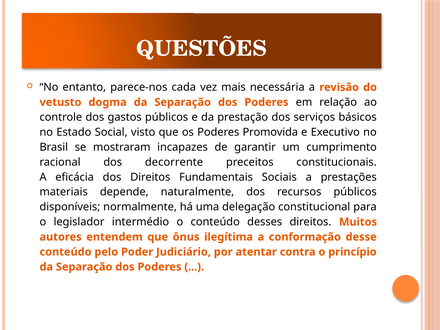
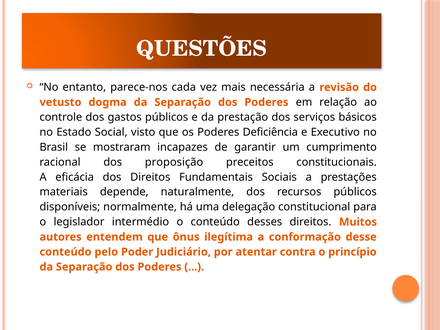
Promovida: Promovida -> Deficiência
decorrente: decorrente -> proposição
